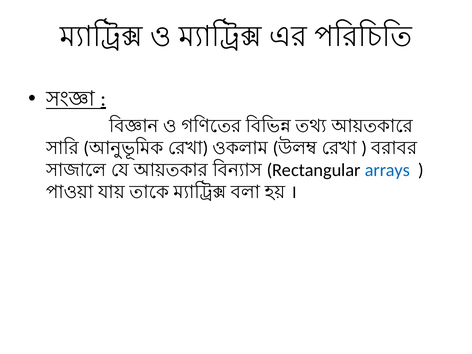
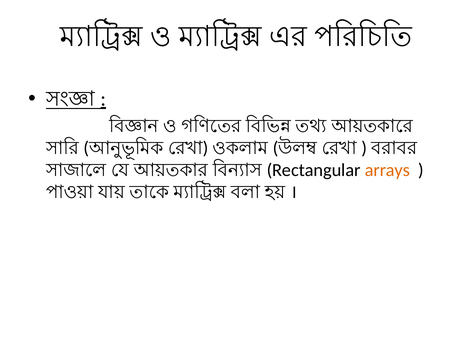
arrays colour: blue -> orange
